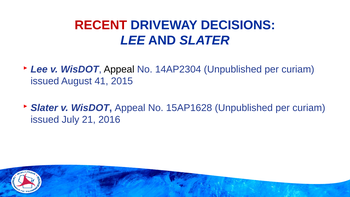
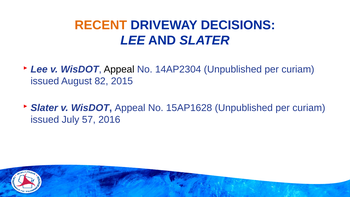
RECENT colour: red -> orange
41: 41 -> 82
21: 21 -> 57
